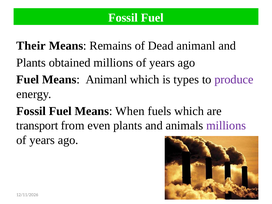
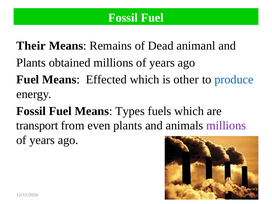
Means Animanl: Animanl -> Effected
types: types -> other
produce colour: purple -> blue
When: When -> Types
